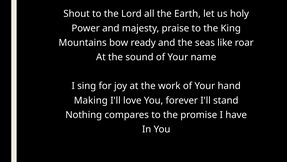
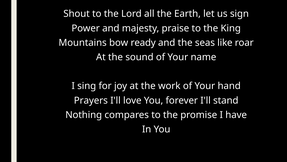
holy: holy -> sign
Making: Making -> Prayers
